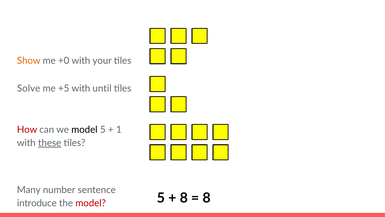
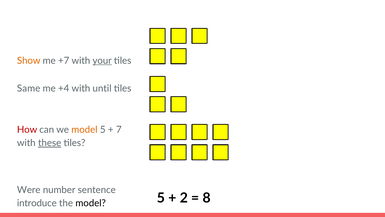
+0: +0 -> +7
your underline: none -> present
Solve: Solve -> Same
+5: +5 -> +4
model at (84, 129) colour: black -> orange
1: 1 -> 7
Many: Many -> Were
model at (91, 203) colour: red -> black
8 at (184, 198): 8 -> 2
